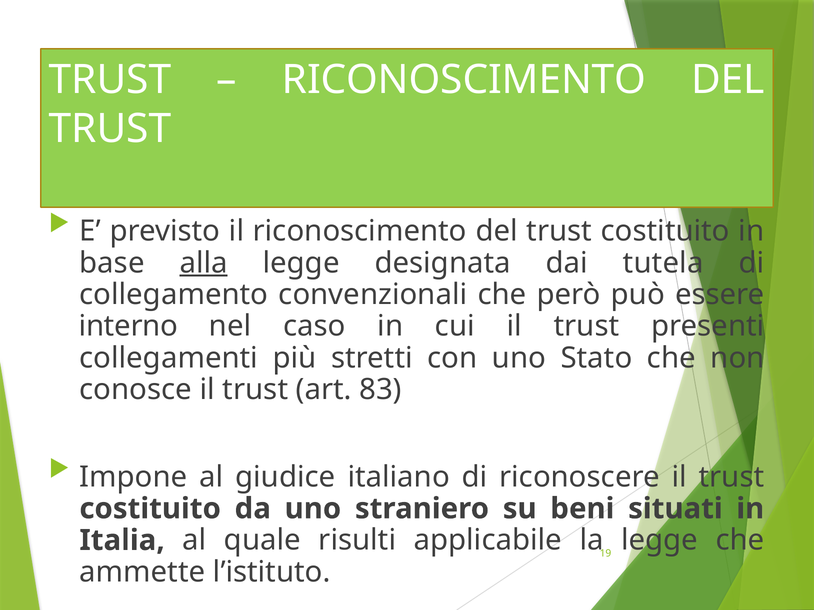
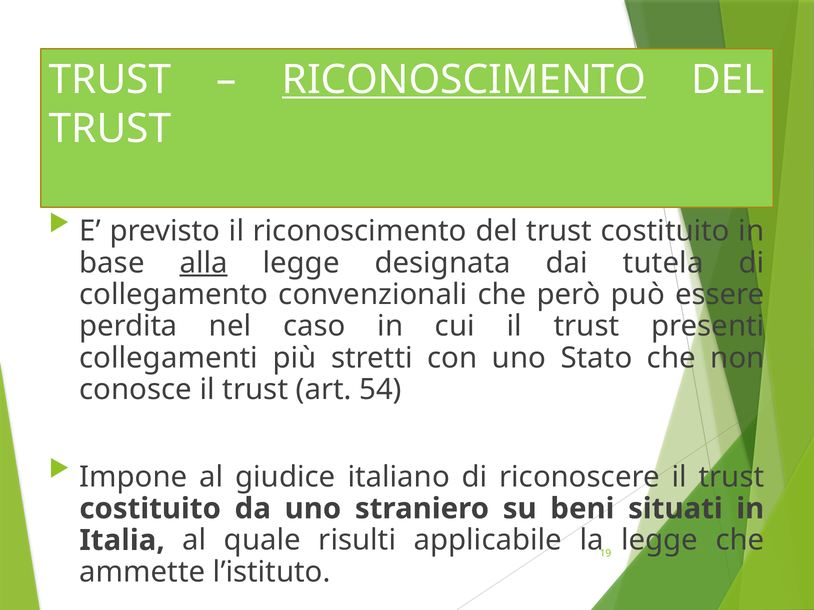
RICONOSCIMENTO at (464, 80) underline: none -> present
interno: interno -> perdita
83: 83 -> 54
